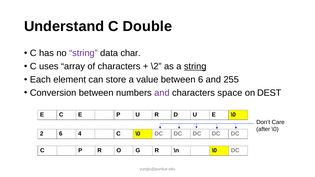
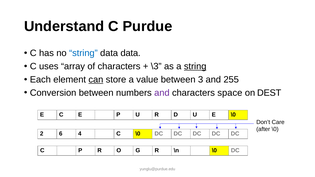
Double: Double -> Purdue
string at (83, 53) colour: purple -> blue
data char: char -> data
\2: \2 -> \3
can underline: none -> present
between 6: 6 -> 3
